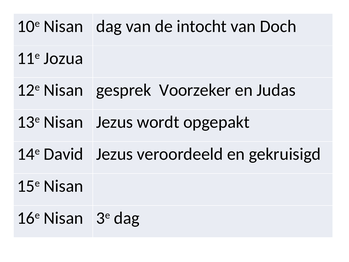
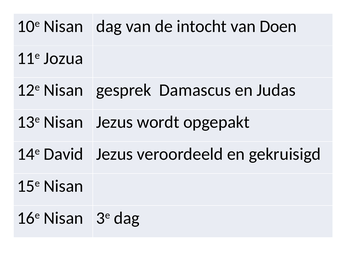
Doch: Doch -> Doen
Voorzeker: Voorzeker -> Damascus
